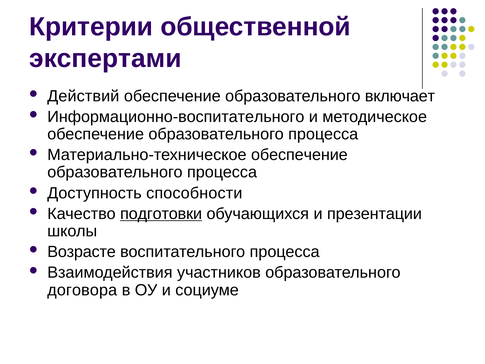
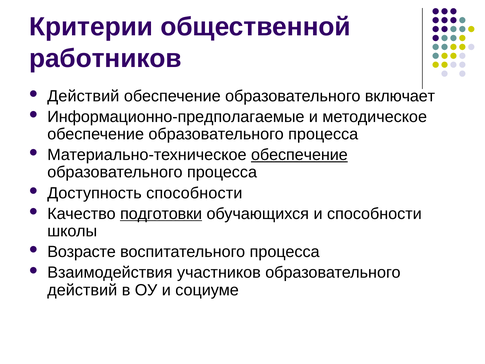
экспертами: экспертами -> работников
Информационно-воспитательного: Информационно-воспитательного -> Информационно-предполагаемые
обеспечение at (299, 155) underline: none -> present
и презентации: презентации -> способности
договора at (82, 290): договора -> действий
